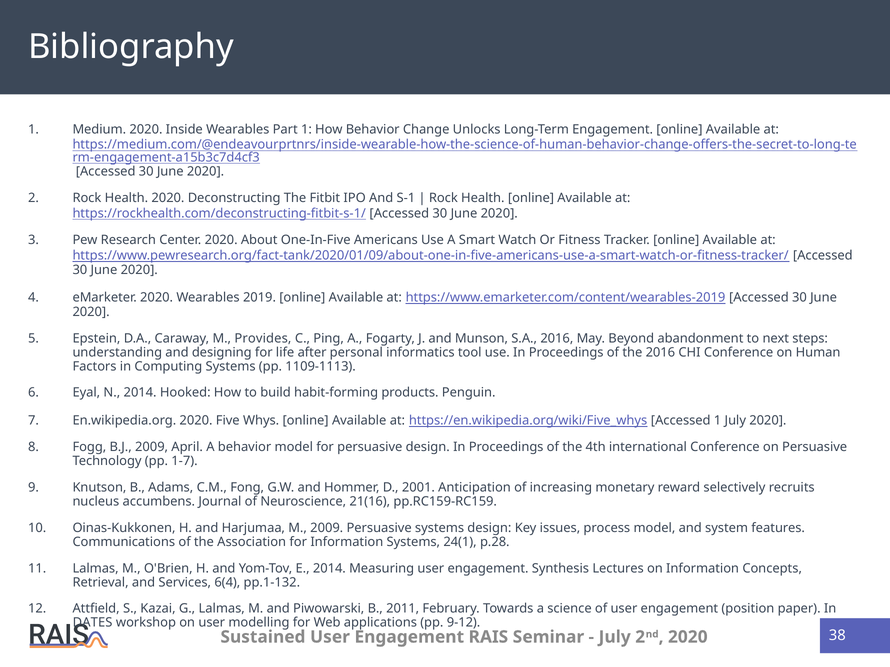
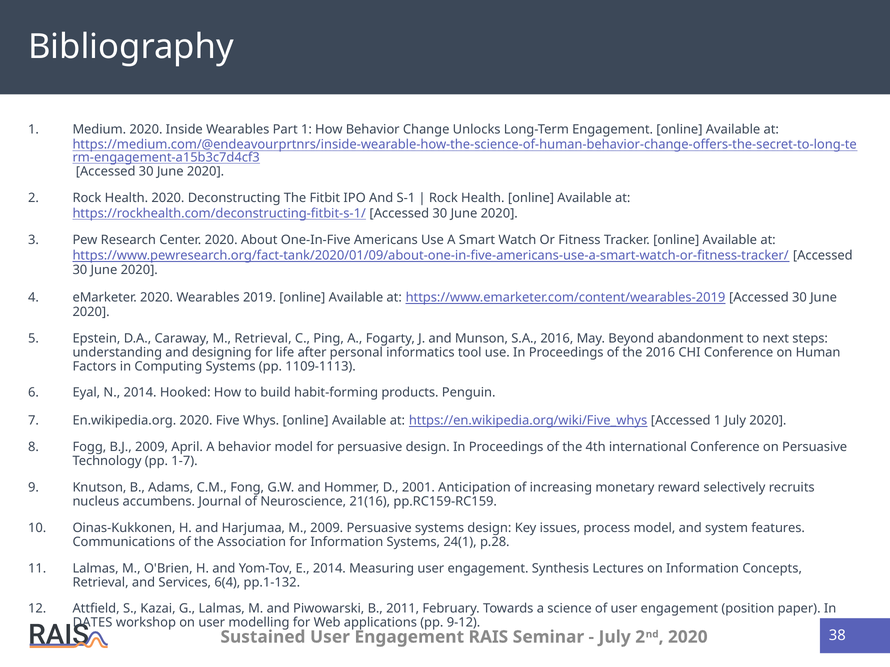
M Provides: Provides -> Retrieval
